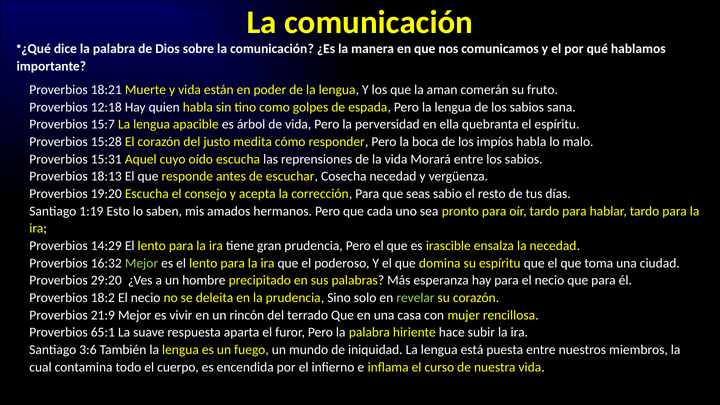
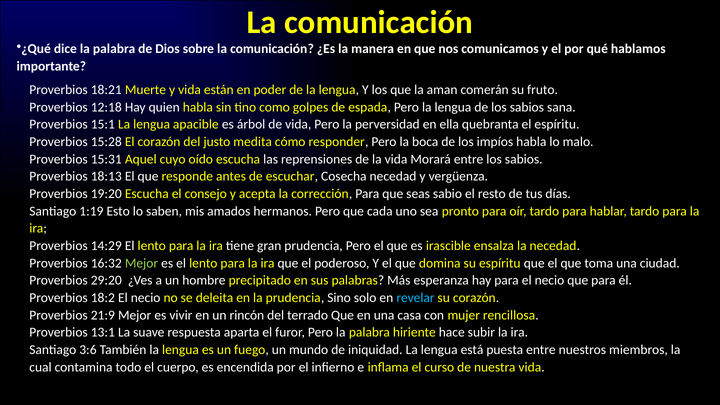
15:7: 15:7 -> 15:1
revelar colour: light green -> light blue
65:1: 65:1 -> 13:1
